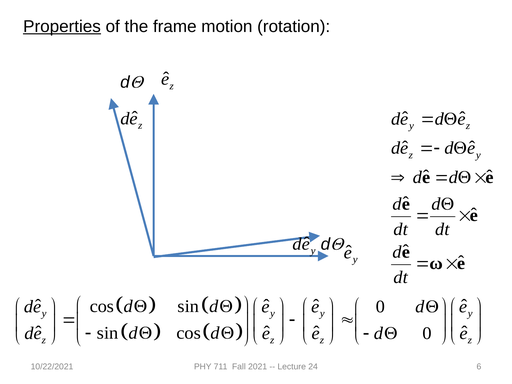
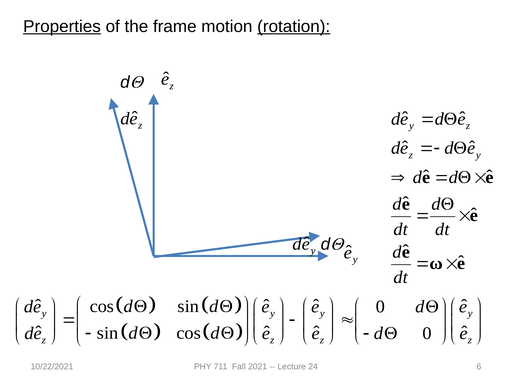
rotation underline: none -> present
